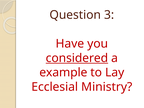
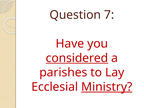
3: 3 -> 7
example: example -> parishes
Ministry underline: none -> present
